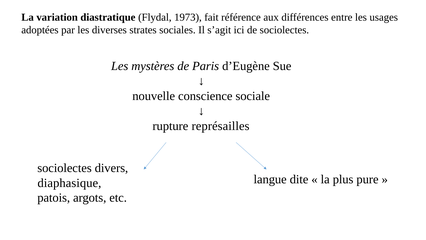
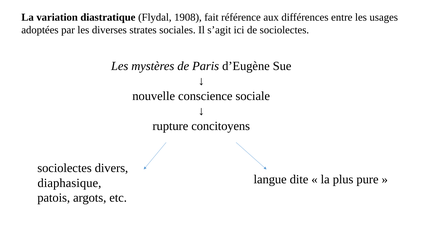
1973: 1973 -> 1908
représailles: représailles -> concitoyens
